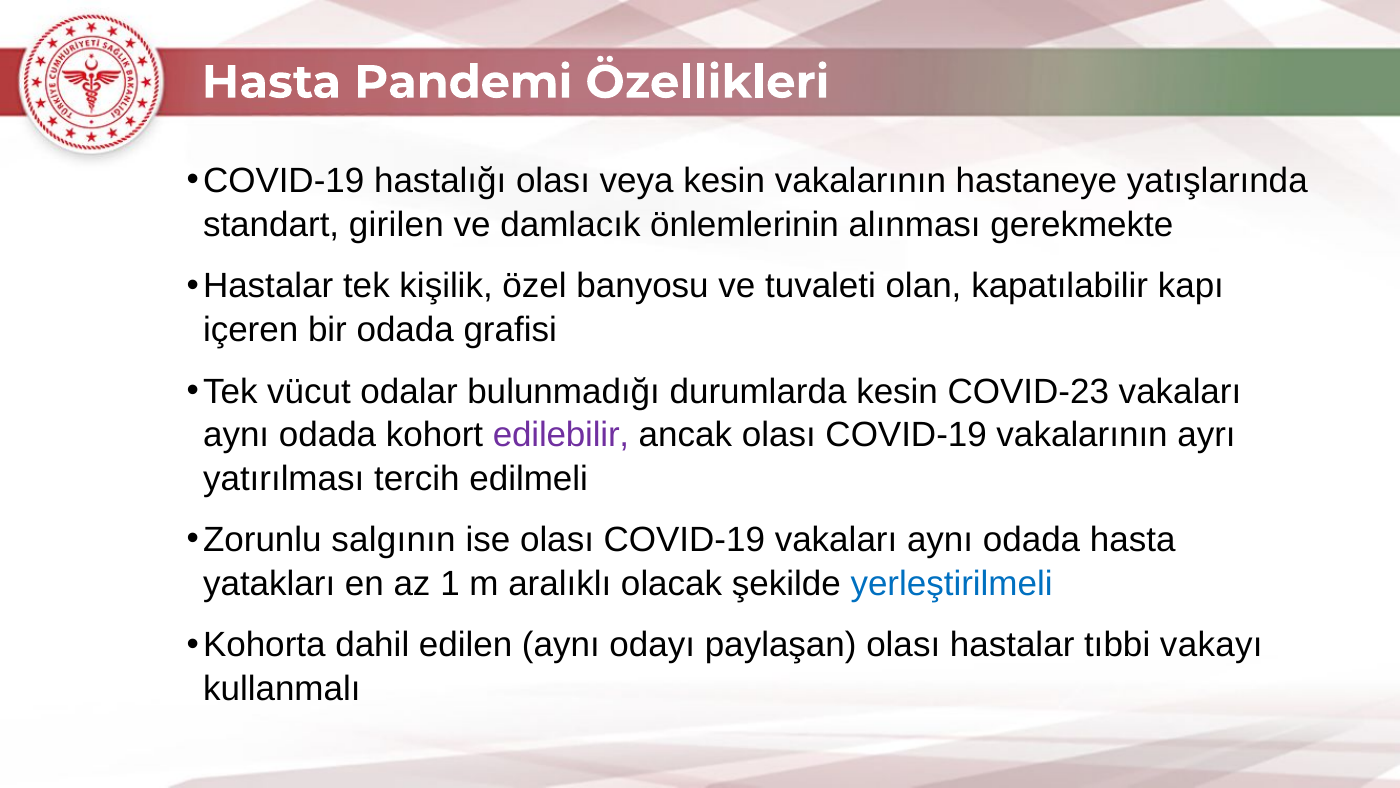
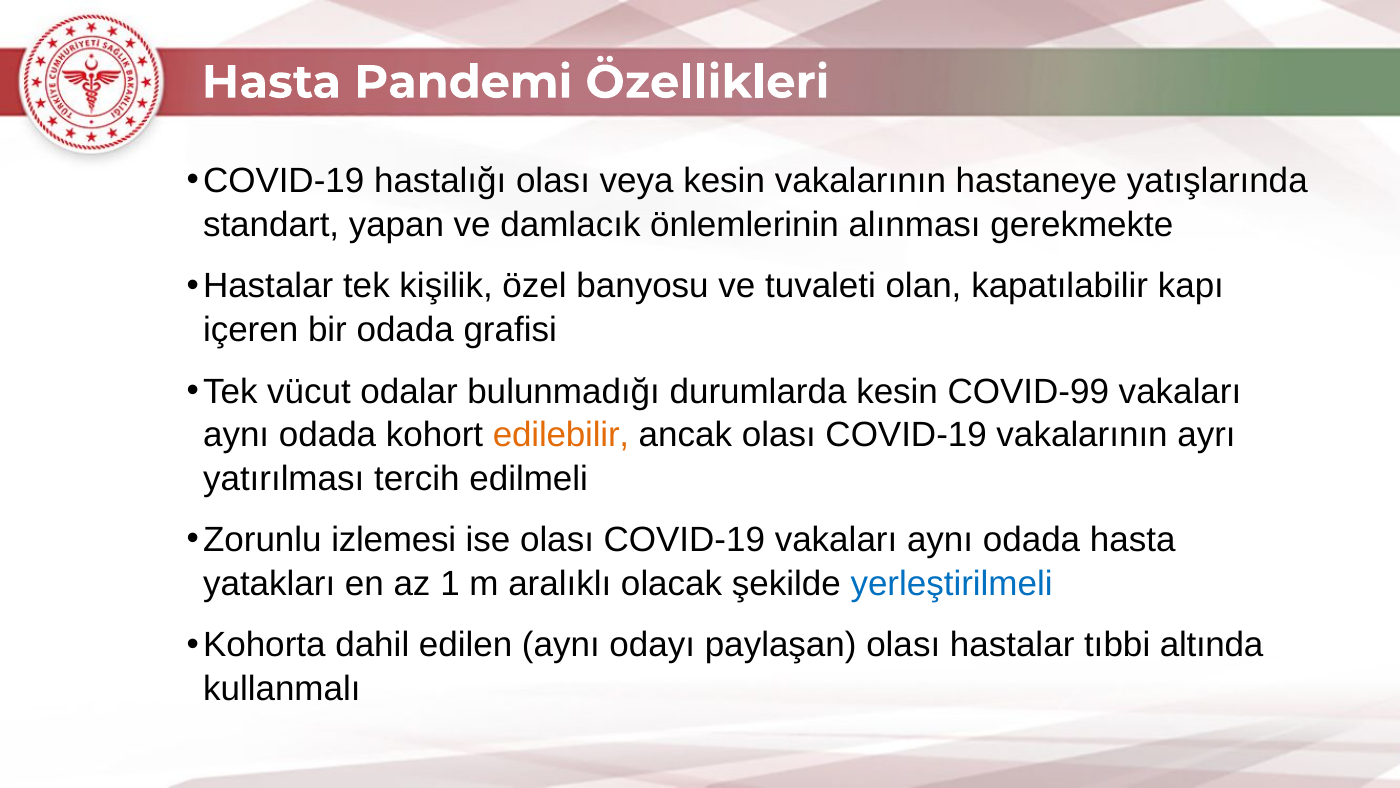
girilen: girilen -> yapan
COVID-23: COVID-23 -> COVID-99
edilebilir colour: purple -> orange
salgının: salgının -> izlemesi
vakayı: vakayı -> altında
